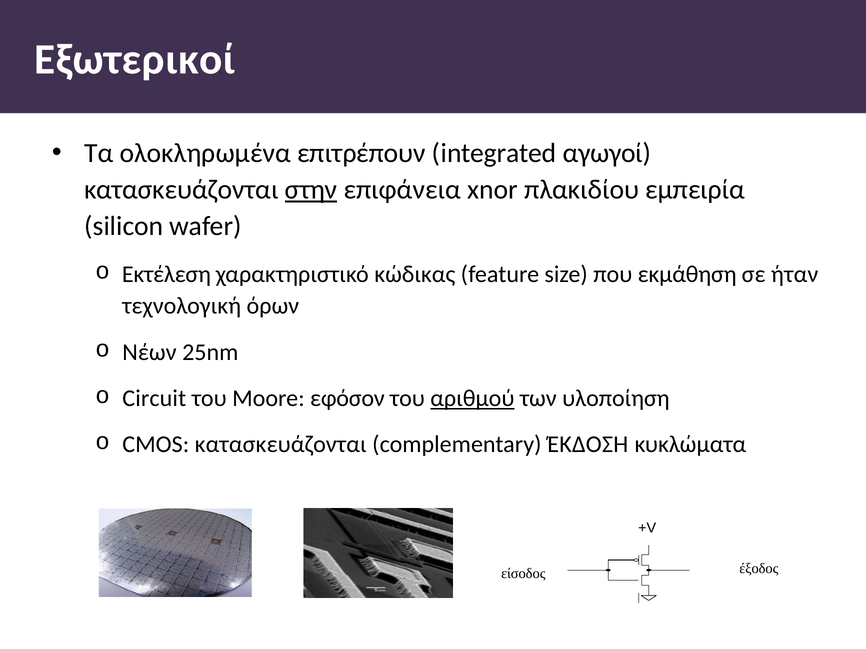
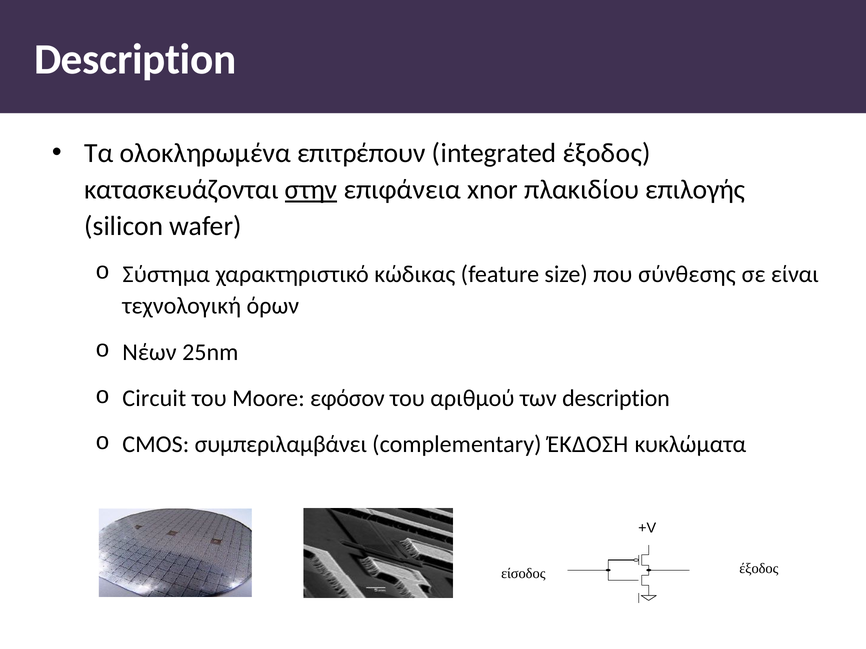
Εξωτερικοί at (135, 60): Εξωτερικοί -> Description
integrated αγωγοί: αγωγοί -> έξοδος
εµπειρία: εµπειρία -> επιλογής
Εκτέλεση: Εκτέλεση -> Σύστηµα
εκµάθηση: εκµάθηση -> σύνθεσης
ήταν: ήταν -> είναι
αριθµού underline: present -> none
των υλοποίηση: υλοποίηση -> description
CMOS κατασκευάζονται: κατασκευάζονται -> συμπεριλαμβάνει
